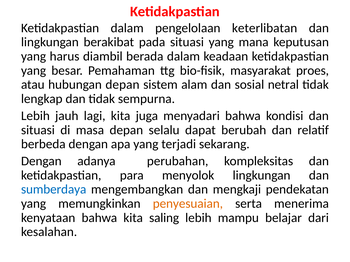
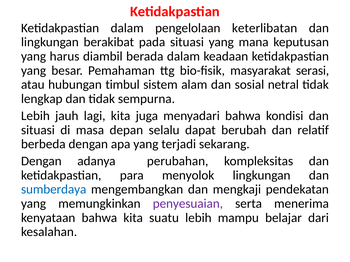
proes: proes -> serasi
hubungan depan: depan -> timbul
penyesuaian colour: orange -> purple
saling: saling -> suatu
